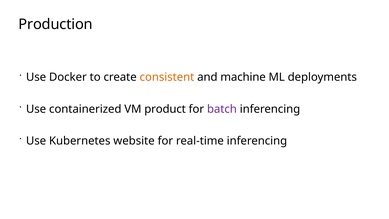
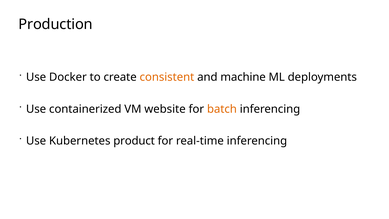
product: product -> website
batch colour: purple -> orange
website: website -> product
